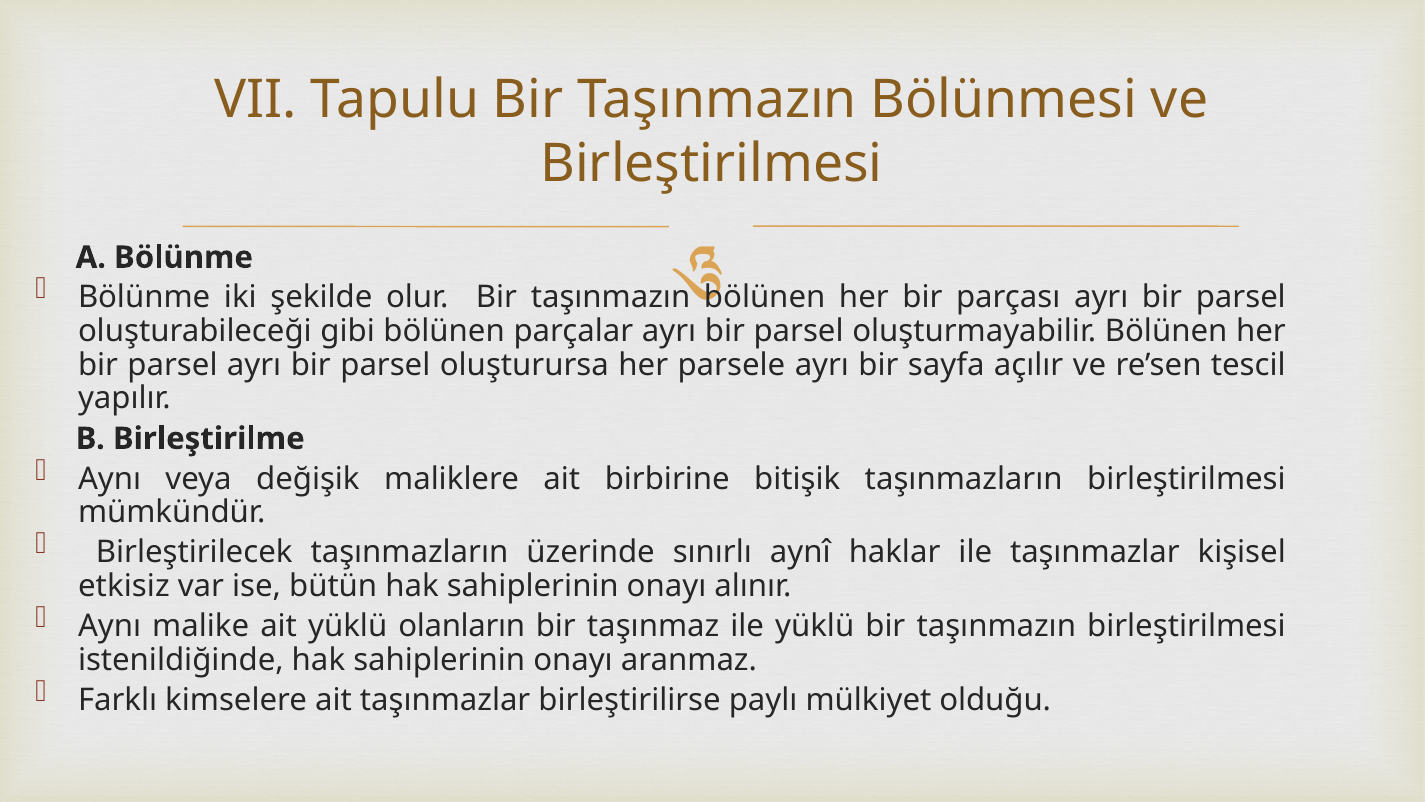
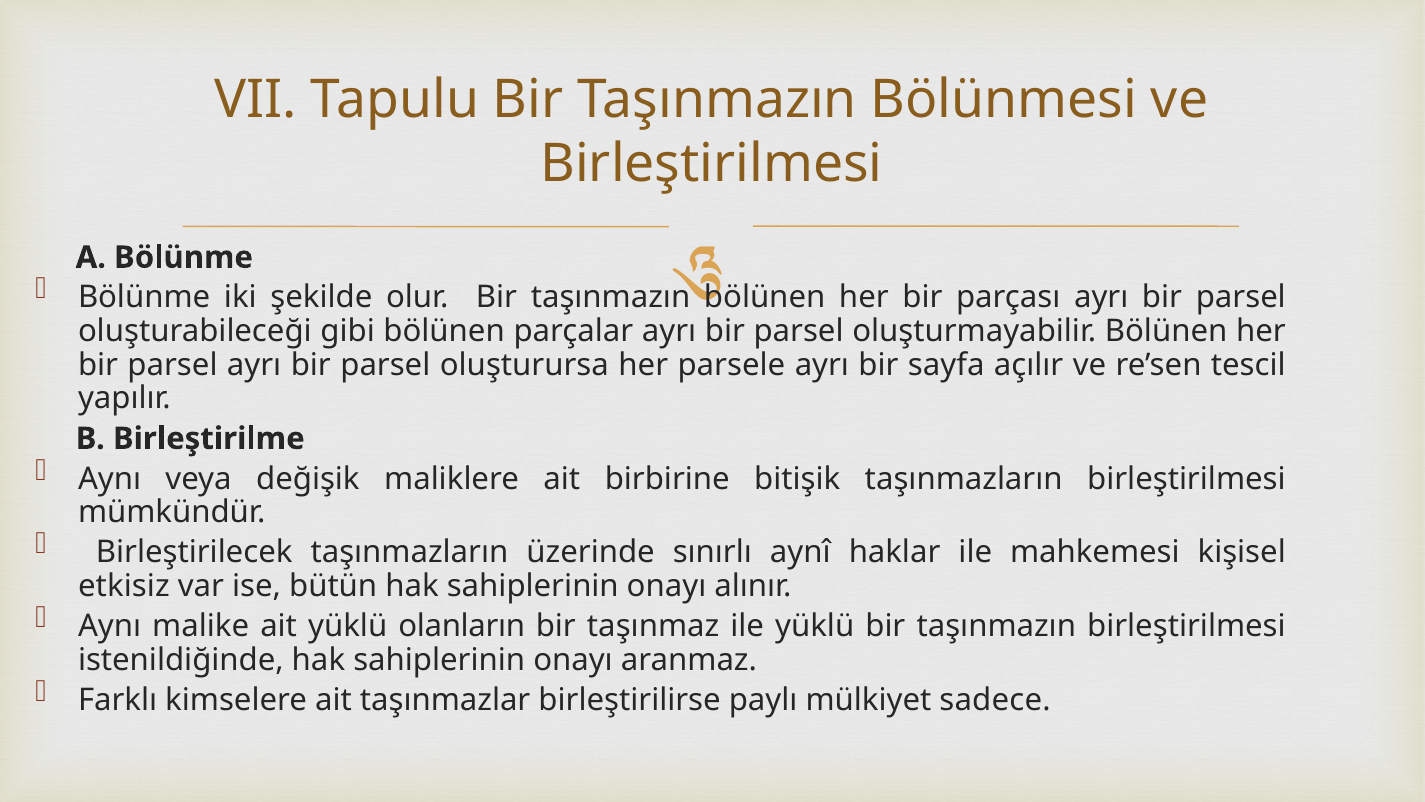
ile taşınmazlar: taşınmazlar -> mahkemesi
olduğu: olduğu -> sadece
